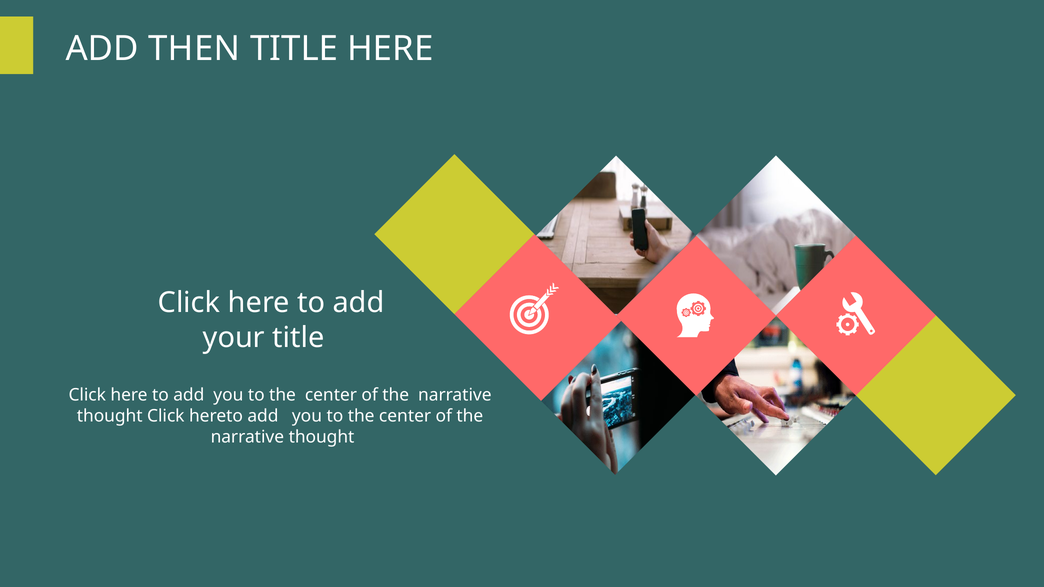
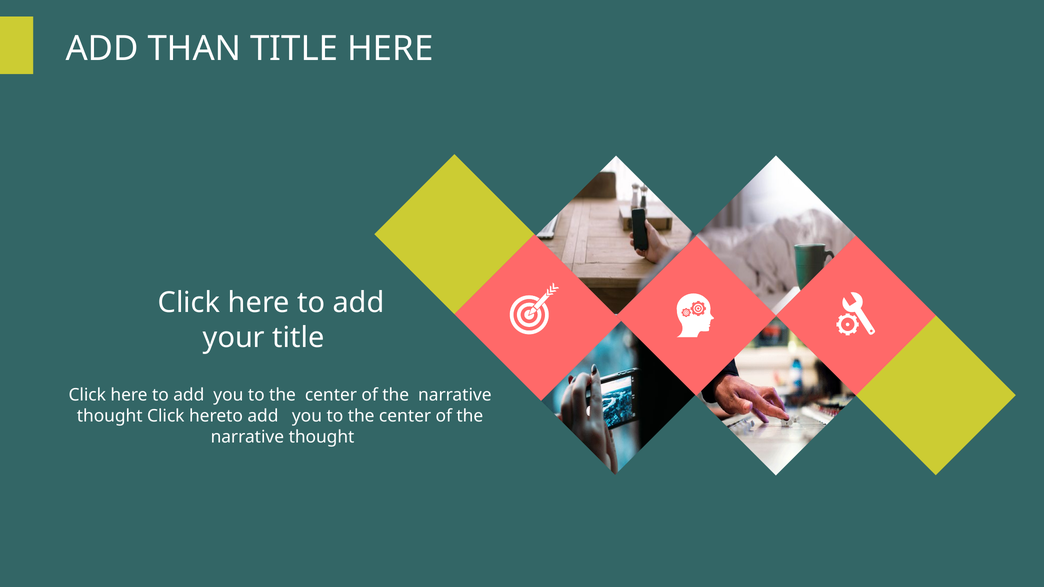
THEN: THEN -> THAN
